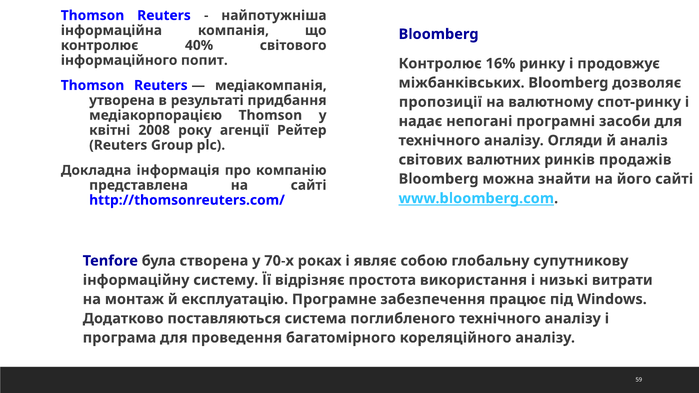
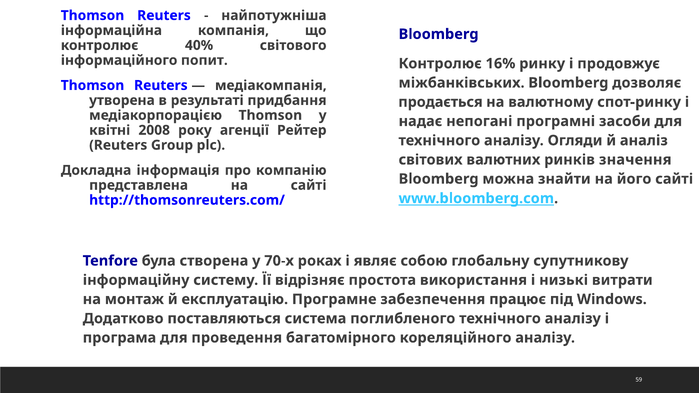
пропозиції: пропозиції -> продається
продажів: продажів -> значення
